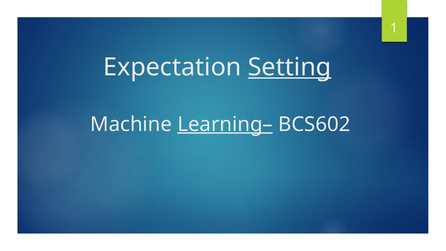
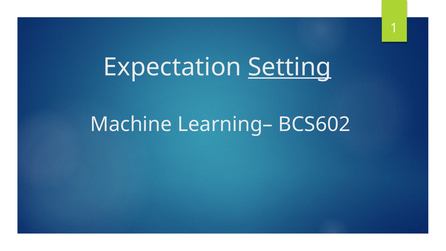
Learning– underline: present -> none
